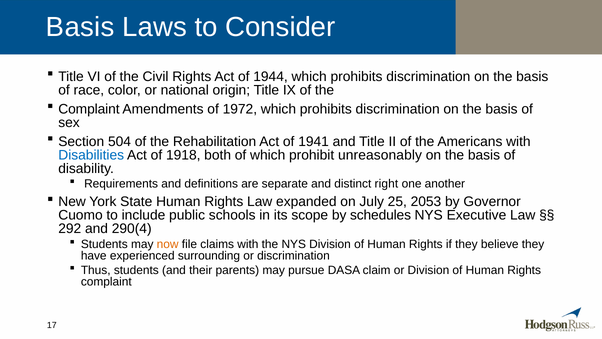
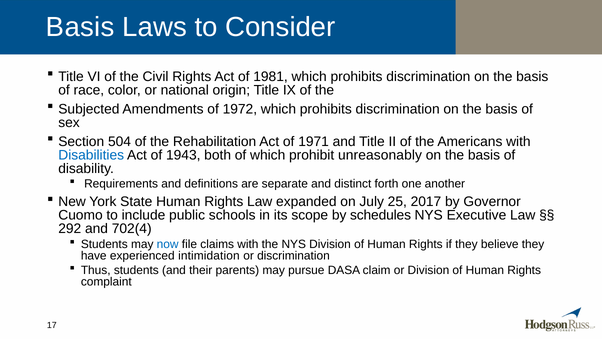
1944: 1944 -> 1981
Complaint at (89, 109): Complaint -> Subjected
1941: 1941 -> 1971
1918: 1918 -> 1943
right: right -> forth
2053: 2053 -> 2017
290(4: 290(4 -> 702(4
now colour: orange -> blue
surrounding: surrounding -> intimidation
